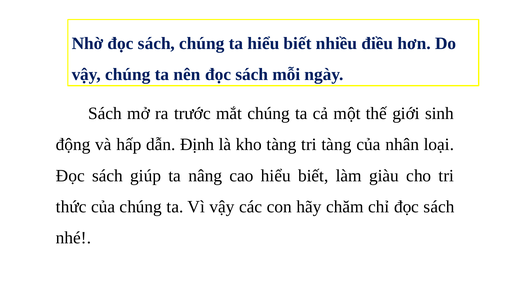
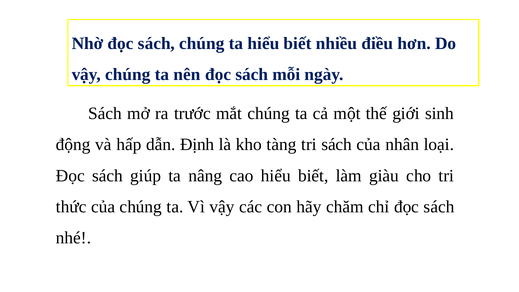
tri tàng: tàng -> sách
